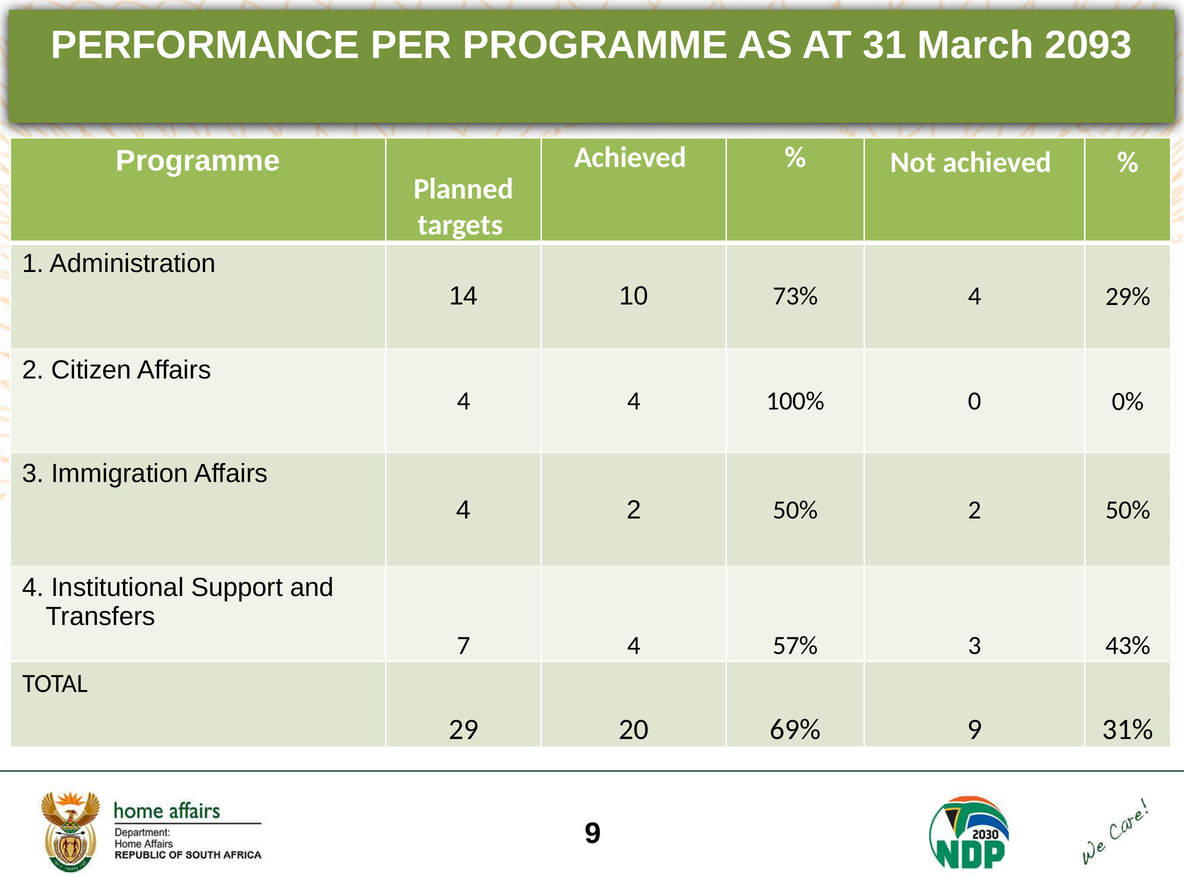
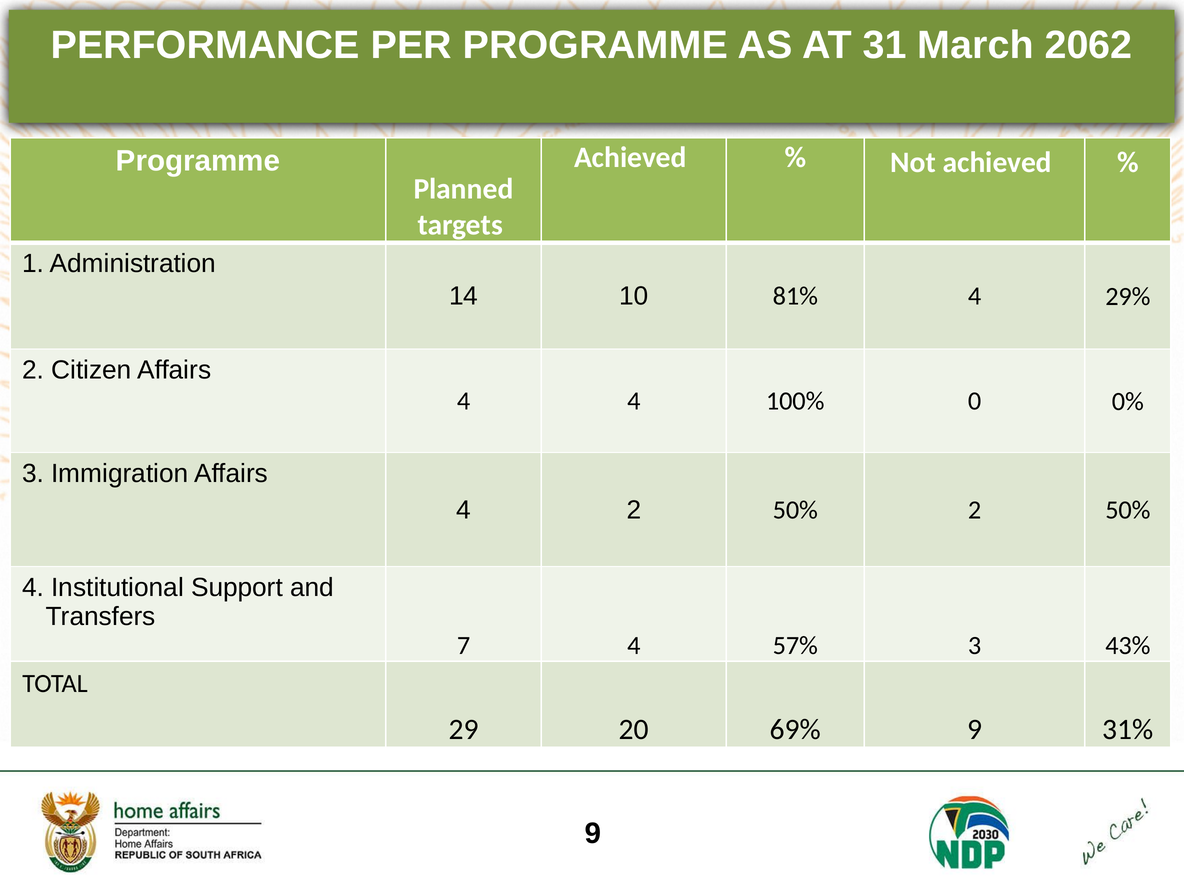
2093: 2093 -> 2062
73%: 73% -> 81%
